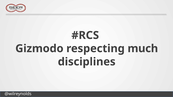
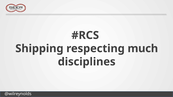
Gizmodo: Gizmodo -> Shipping
